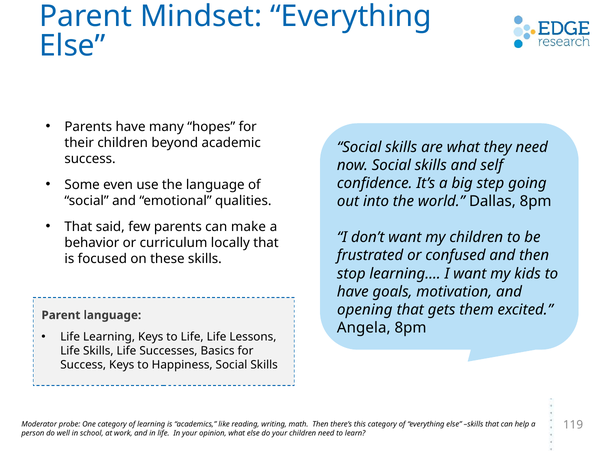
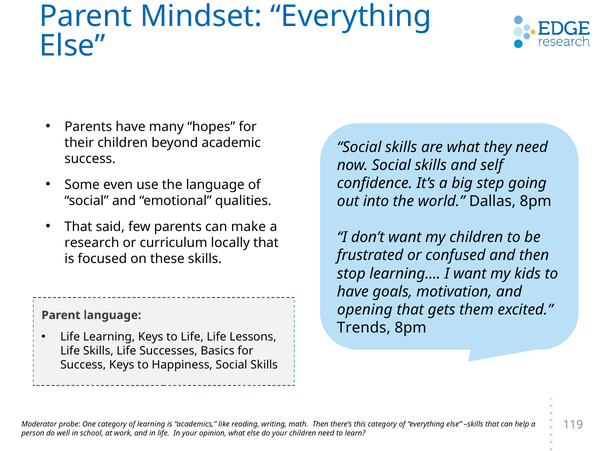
behavior: behavior -> research
Angela: Angela -> Trends
